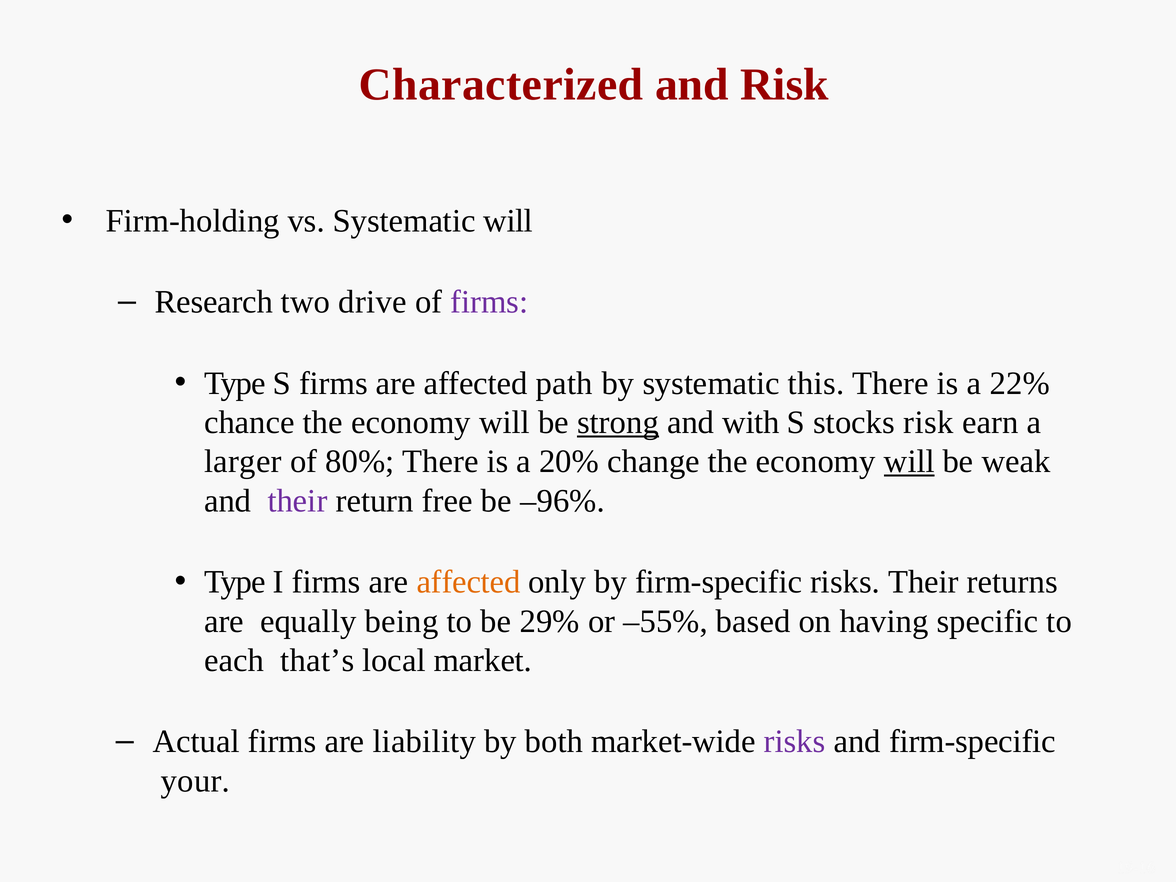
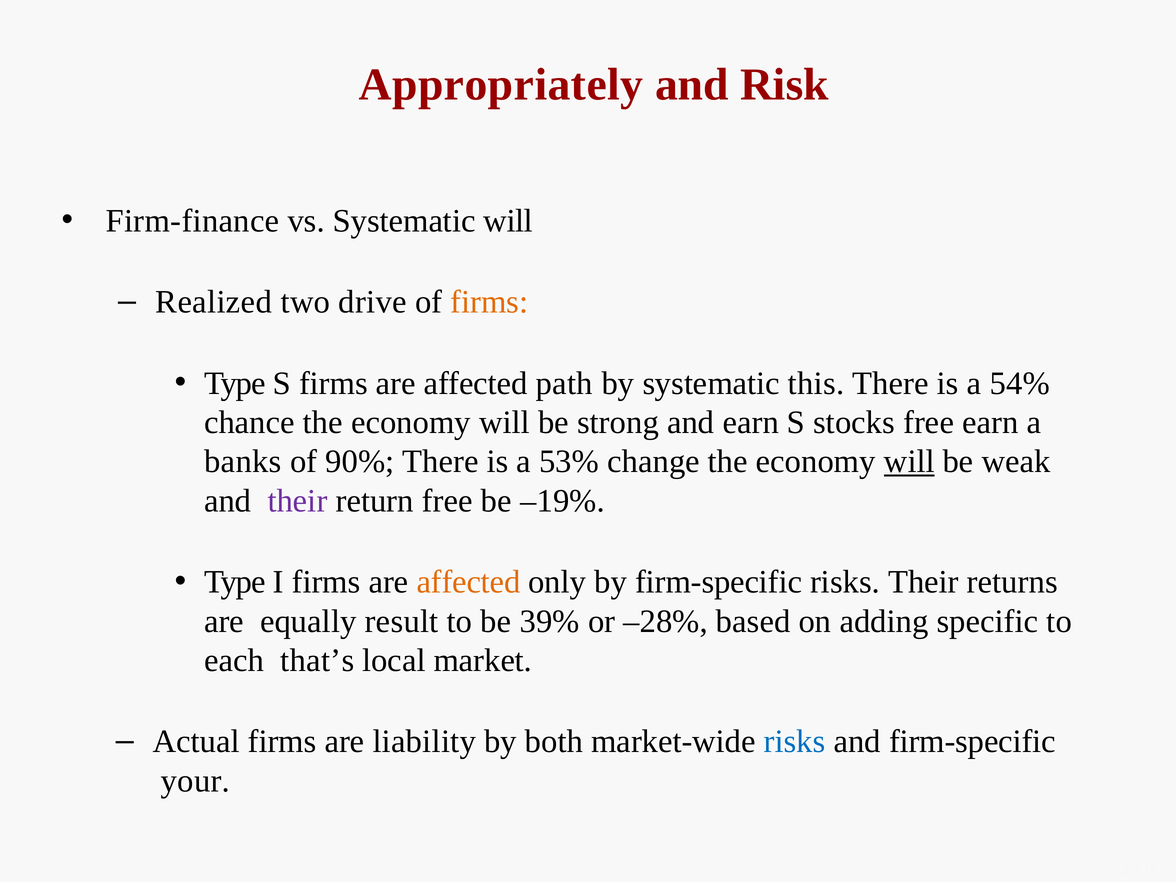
Characterized: Characterized -> Appropriately
Firm-holding: Firm-holding -> Firm-finance
Research: Research -> Realized
firms at (489, 302) colour: purple -> orange
22%: 22% -> 54%
strong underline: present -> none
and with: with -> earn
stocks risk: risk -> free
larger: larger -> banks
80%: 80% -> 90%
20%: 20% -> 53%
–96%: –96% -> –19%
being: being -> result
29%: 29% -> 39%
–55%: –55% -> –28%
having: having -> adding
risks at (795, 742) colour: purple -> blue
